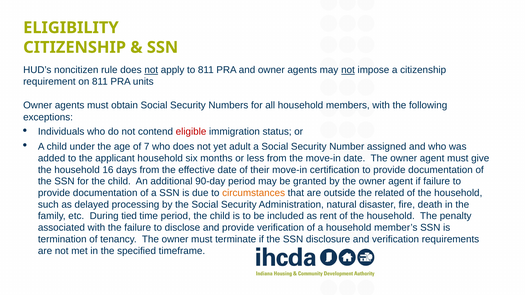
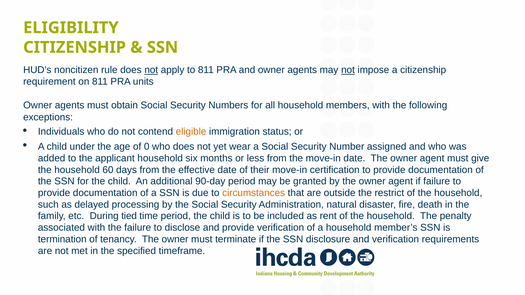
eligible colour: red -> orange
7: 7 -> 0
adult: adult -> wear
16: 16 -> 60
related: related -> restrict
